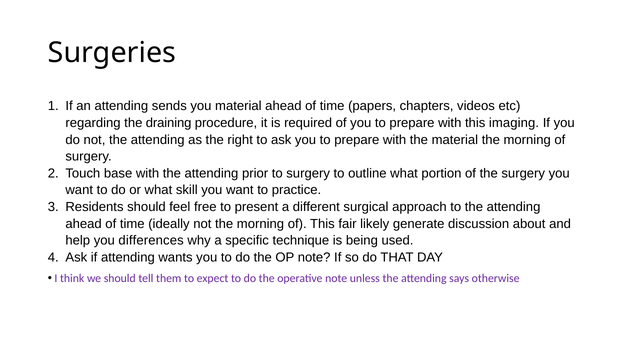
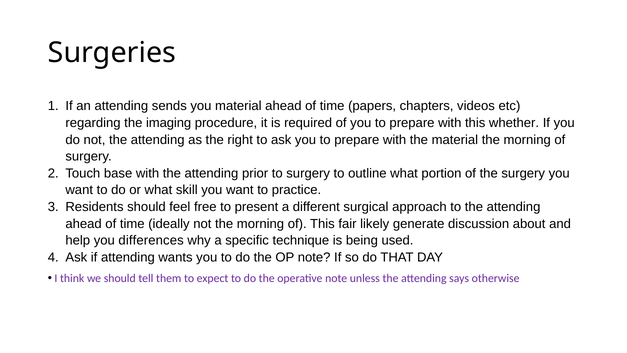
draining: draining -> imaging
imaging: imaging -> whether
